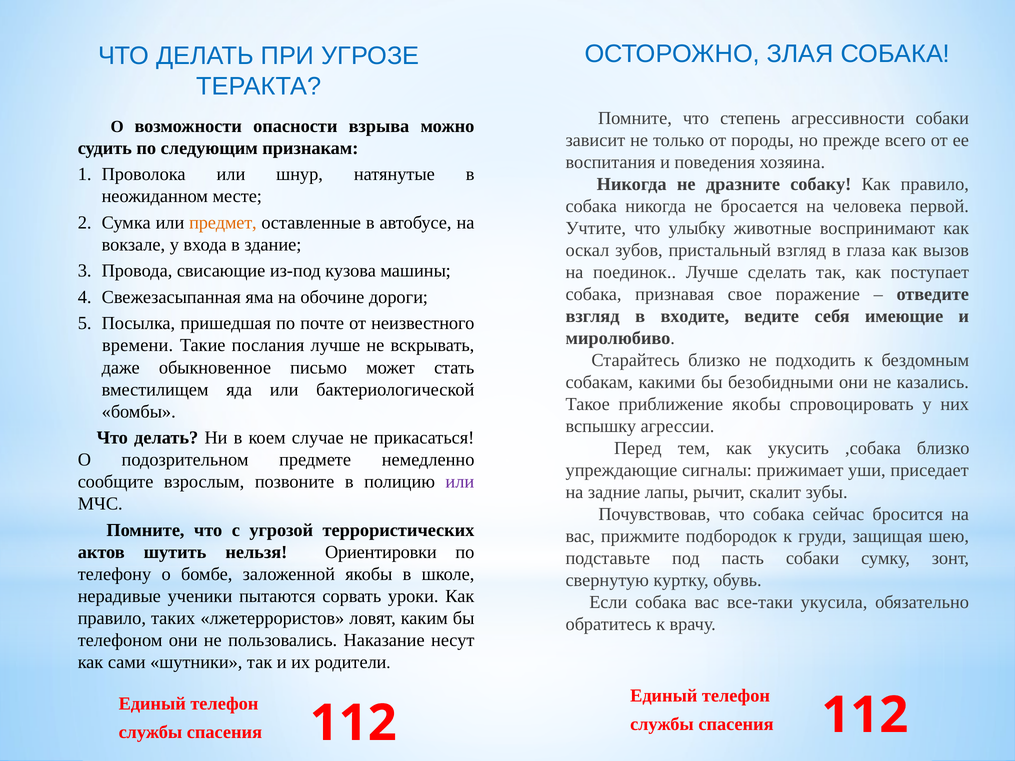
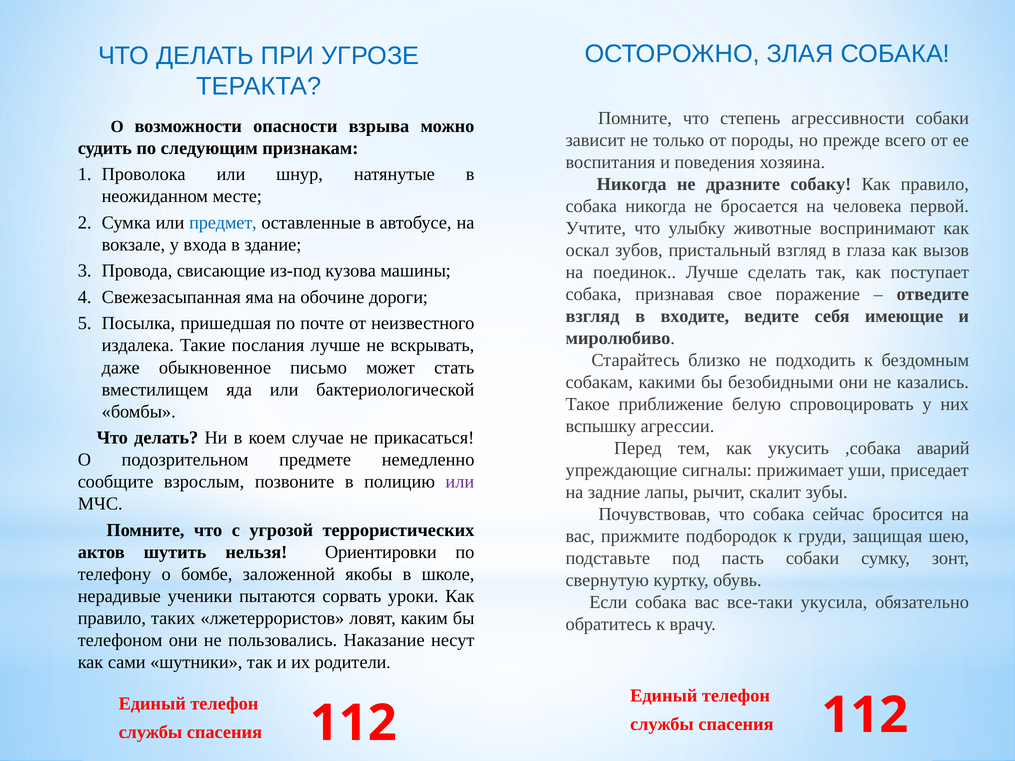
предмет colour: orange -> blue
времени: времени -> издалека
приближение якобы: якобы -> белую
,собака близко: близко -> аварий
